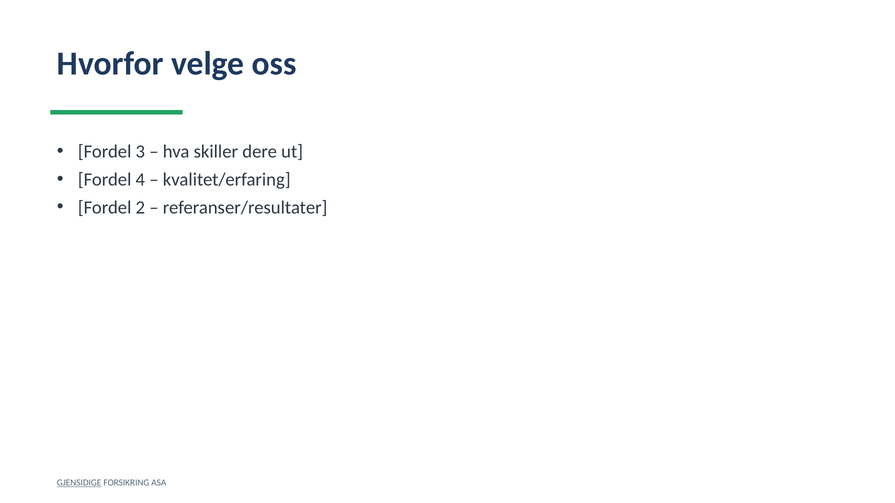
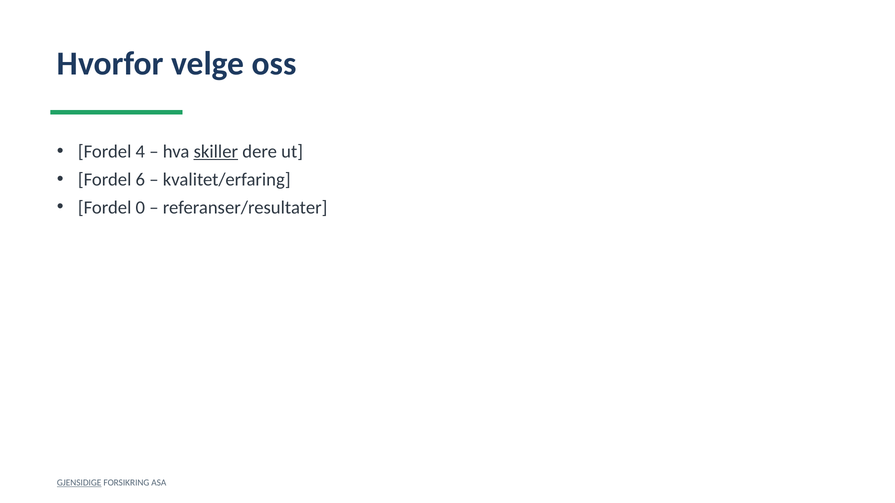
3: 3 -> 4
skiller underline: none -> present
4: 4 -> 6
2: 2 -> 0
